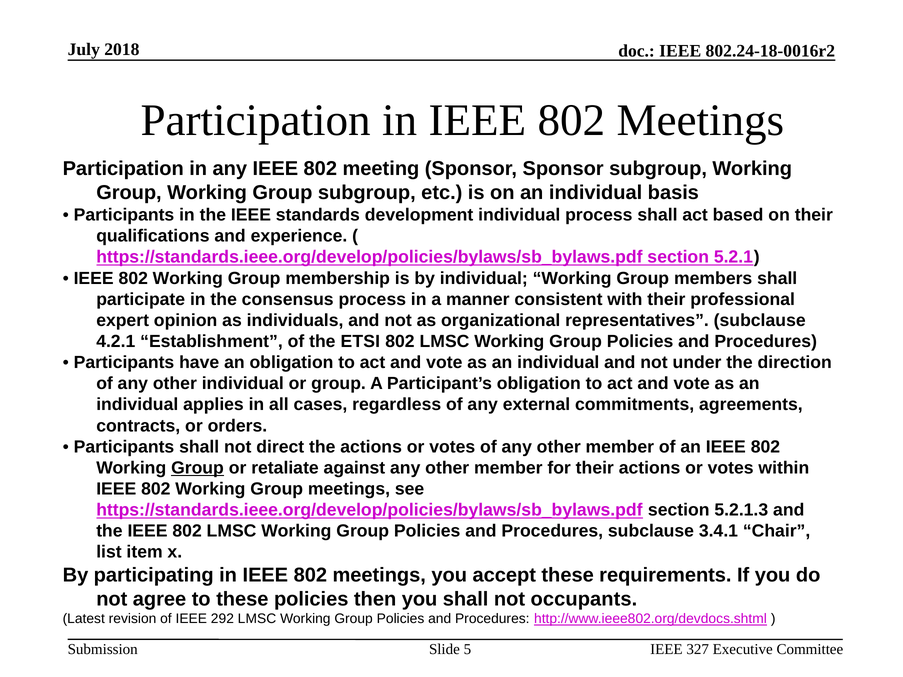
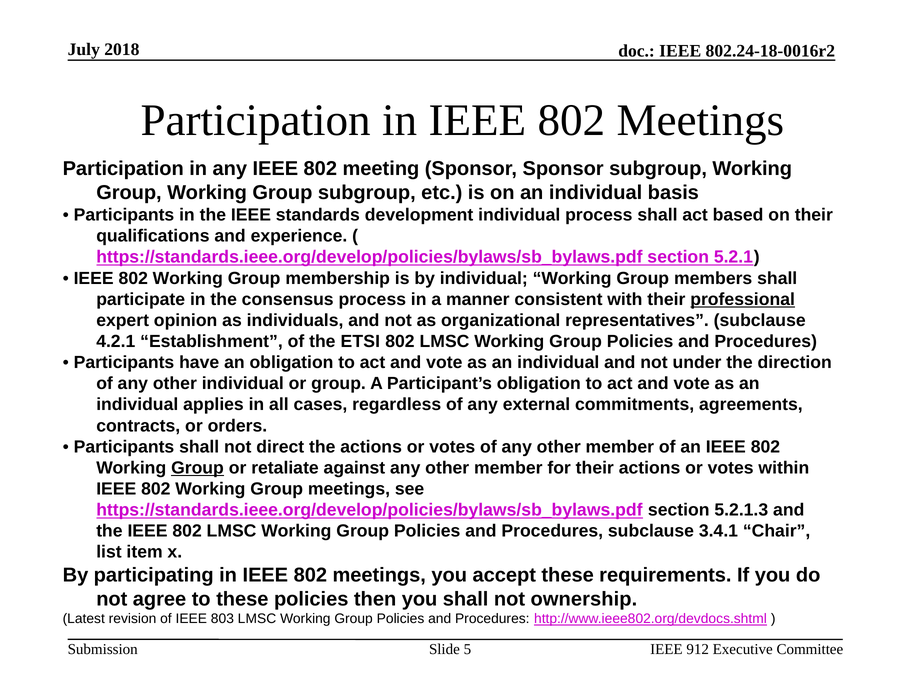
professional underline: none -> present
occupants: occupants -> ownership
292: 292 -> 803
327: 327 -> 912
